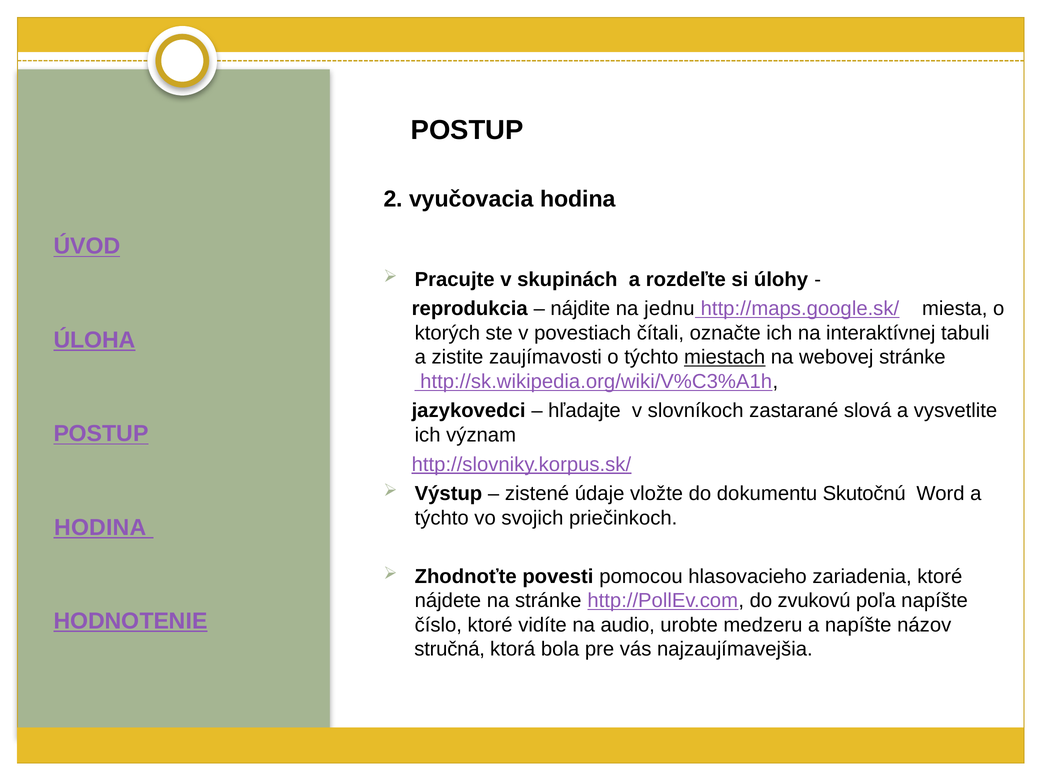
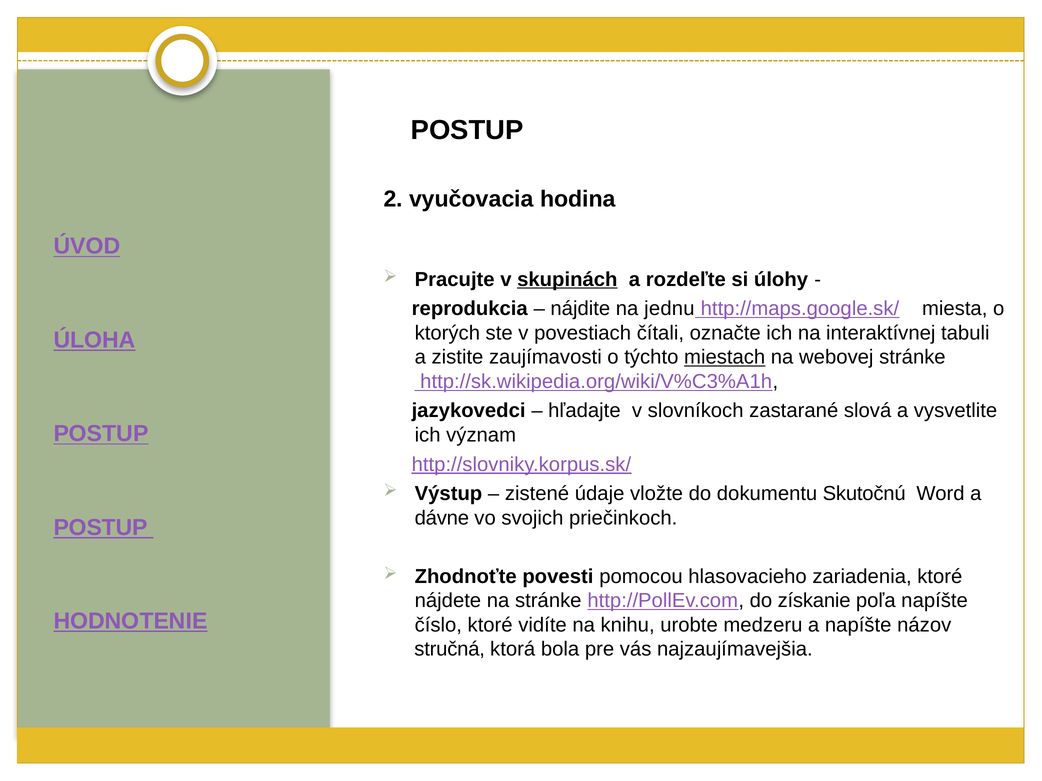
skupinách underline: none -> present
týchto at (442, 518): týchto -> dávne
HODINA at (100, 528): HODINA -> POSTUP
zvukovú: zvukovú -> získanie
audio: audio -> knihu
